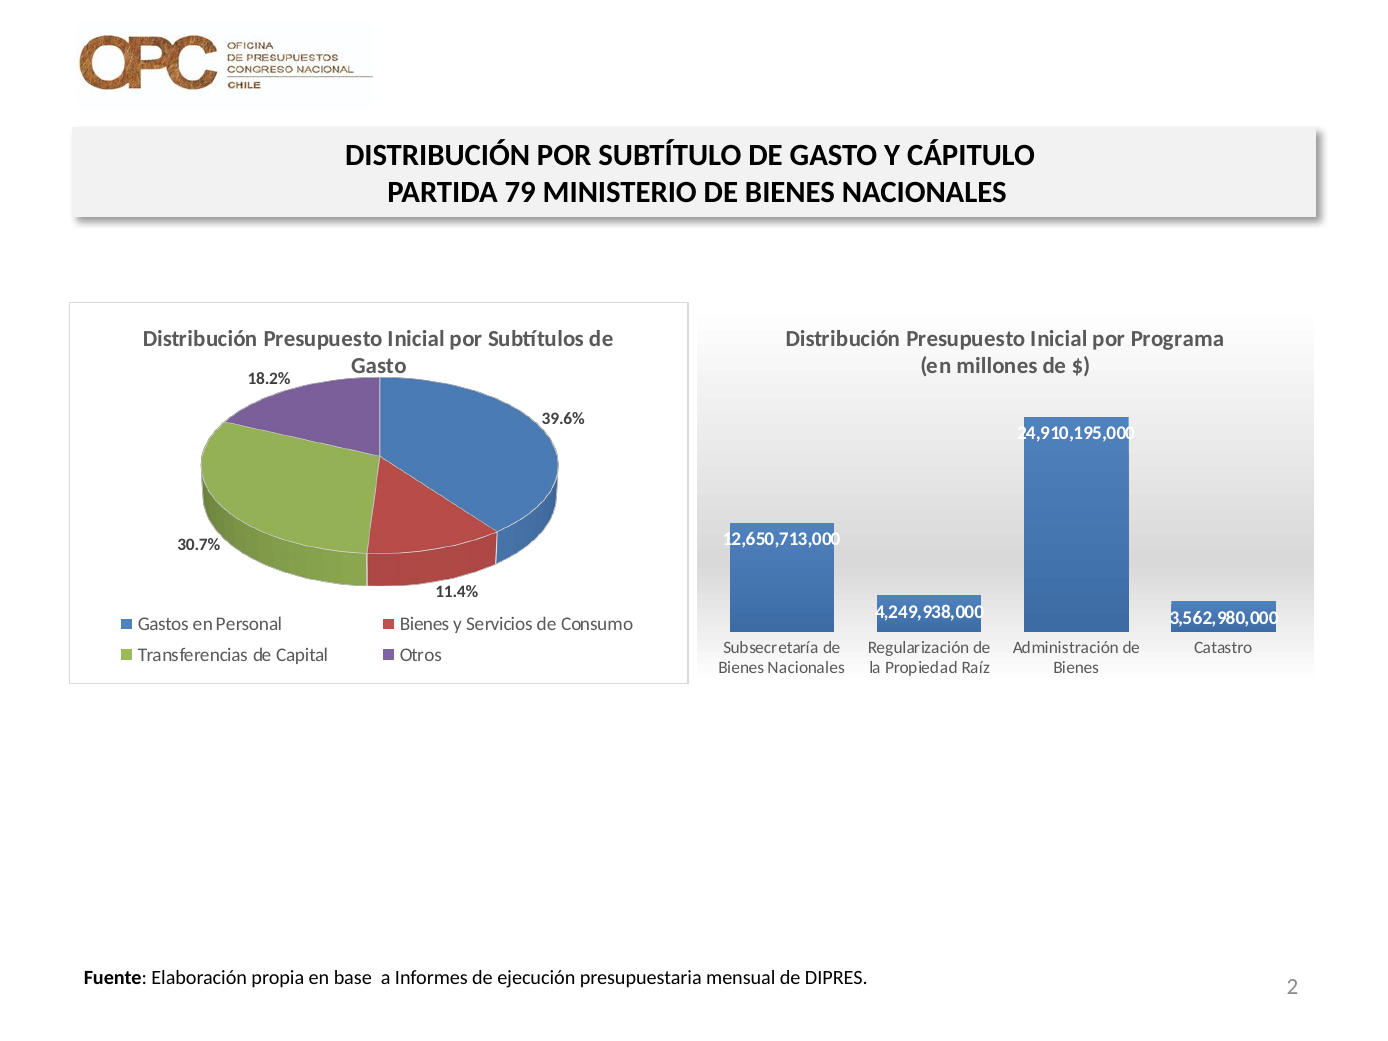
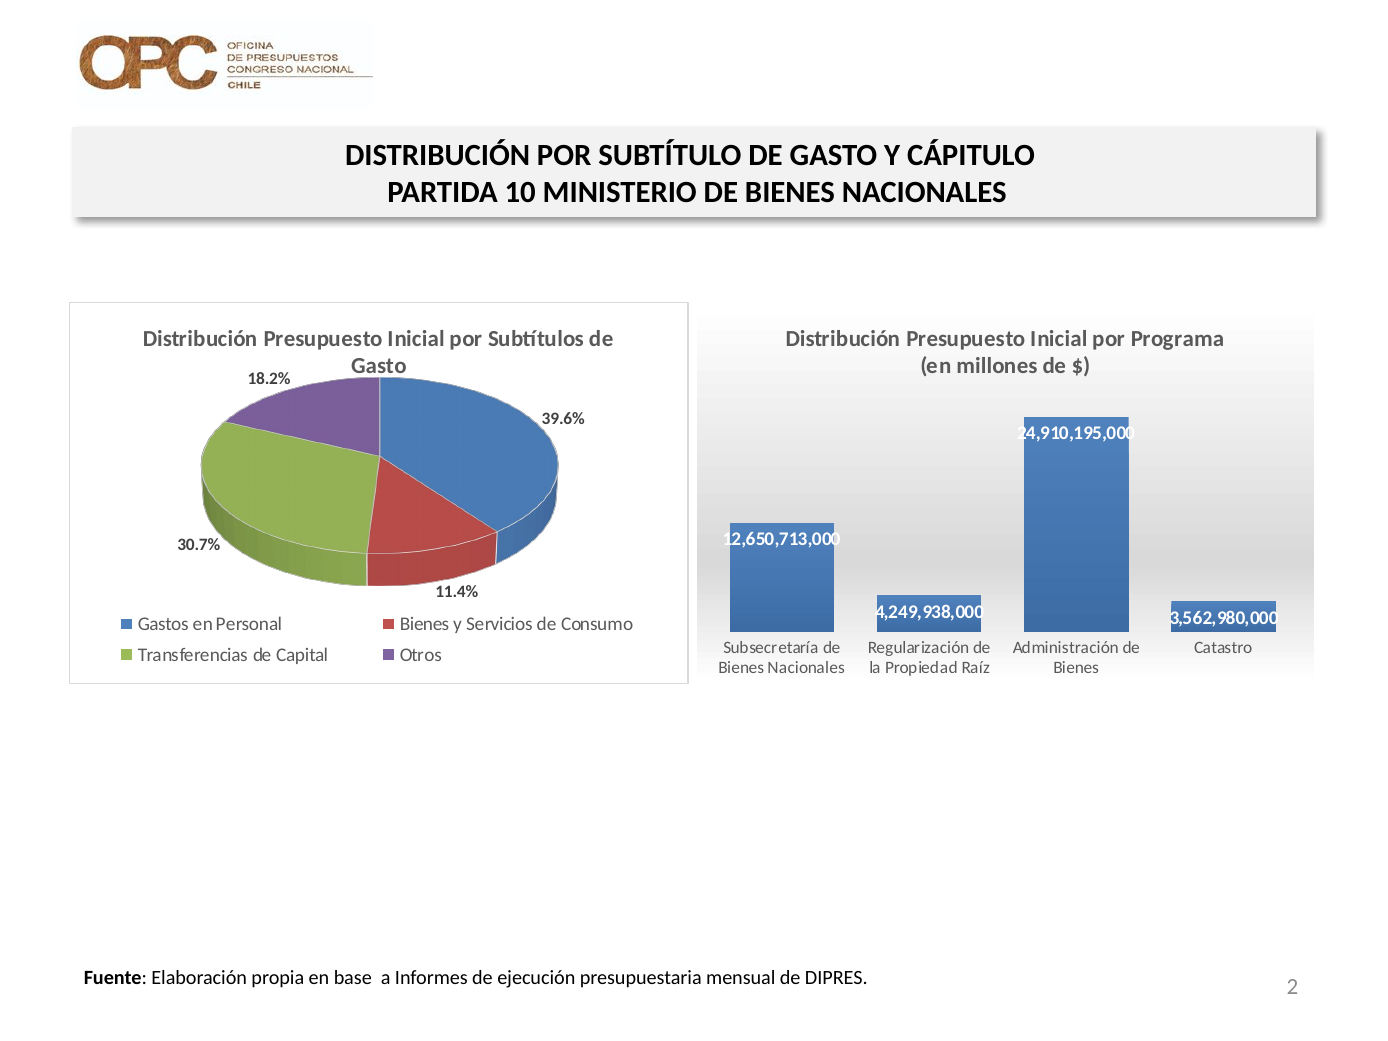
79: 79 -> 10
